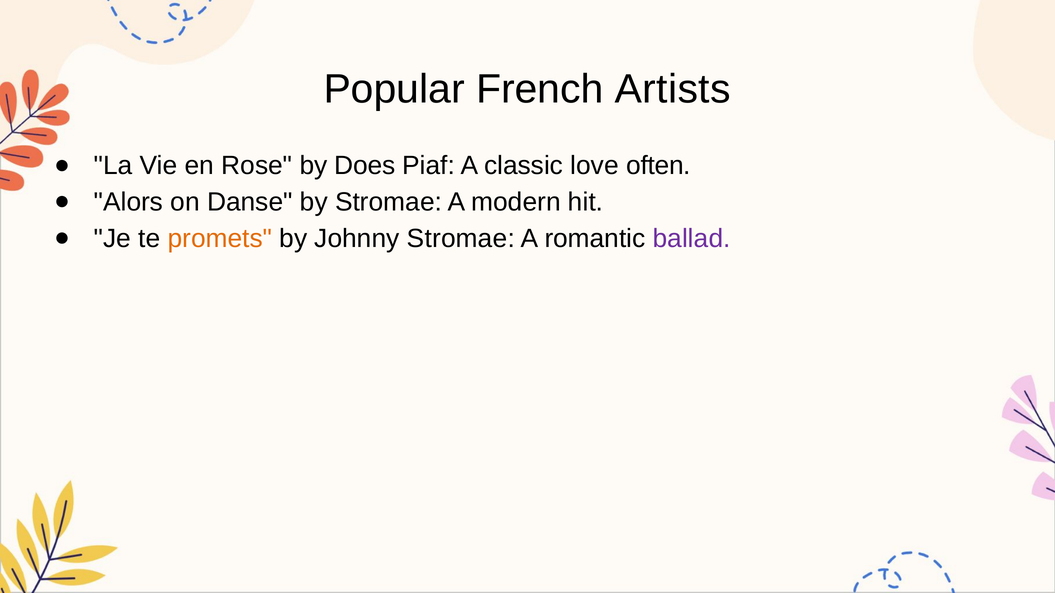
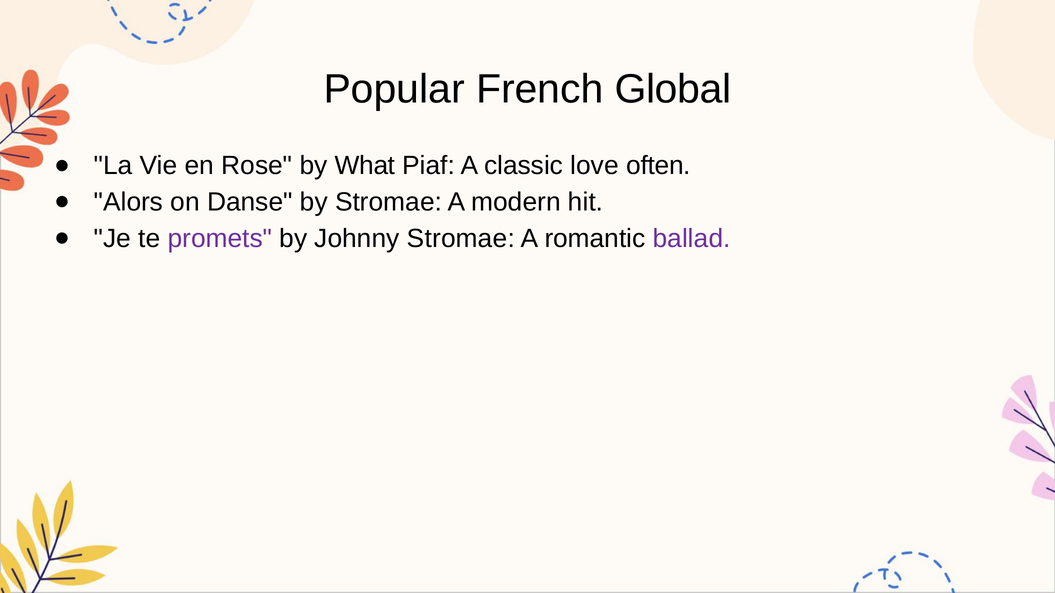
Artists: Artists -> Global
Does: Does -> What
promets colour: orange -> purple
